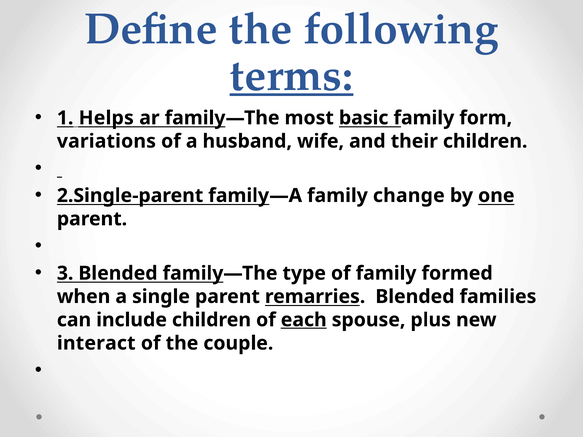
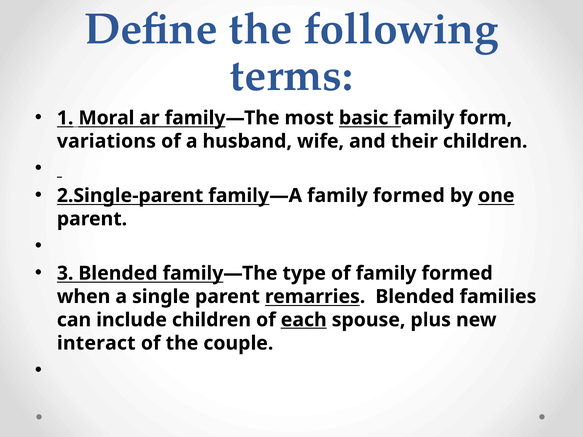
terms underline: present -> none
Helps: Helps -> Moral
family—A family change: change -> formed
